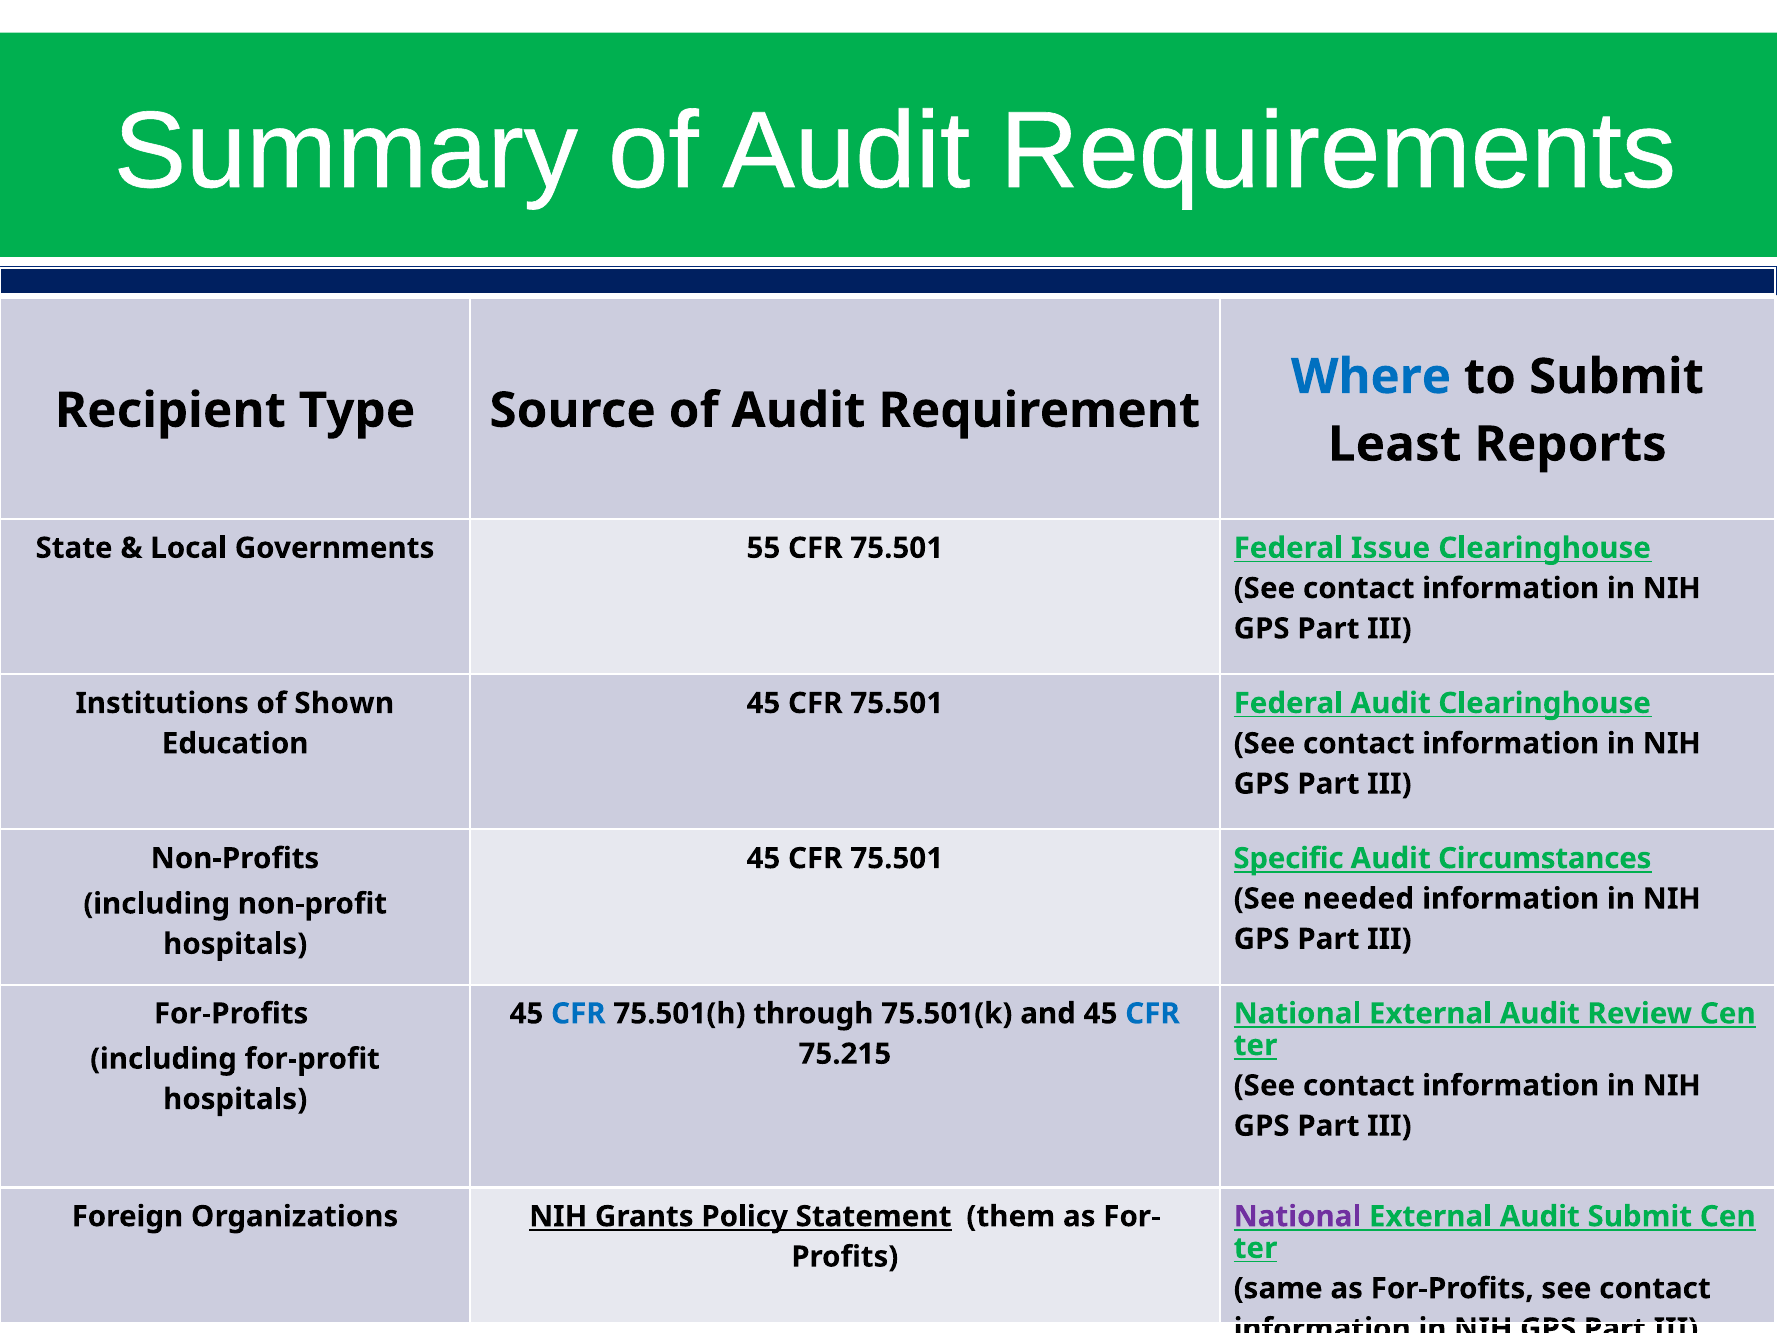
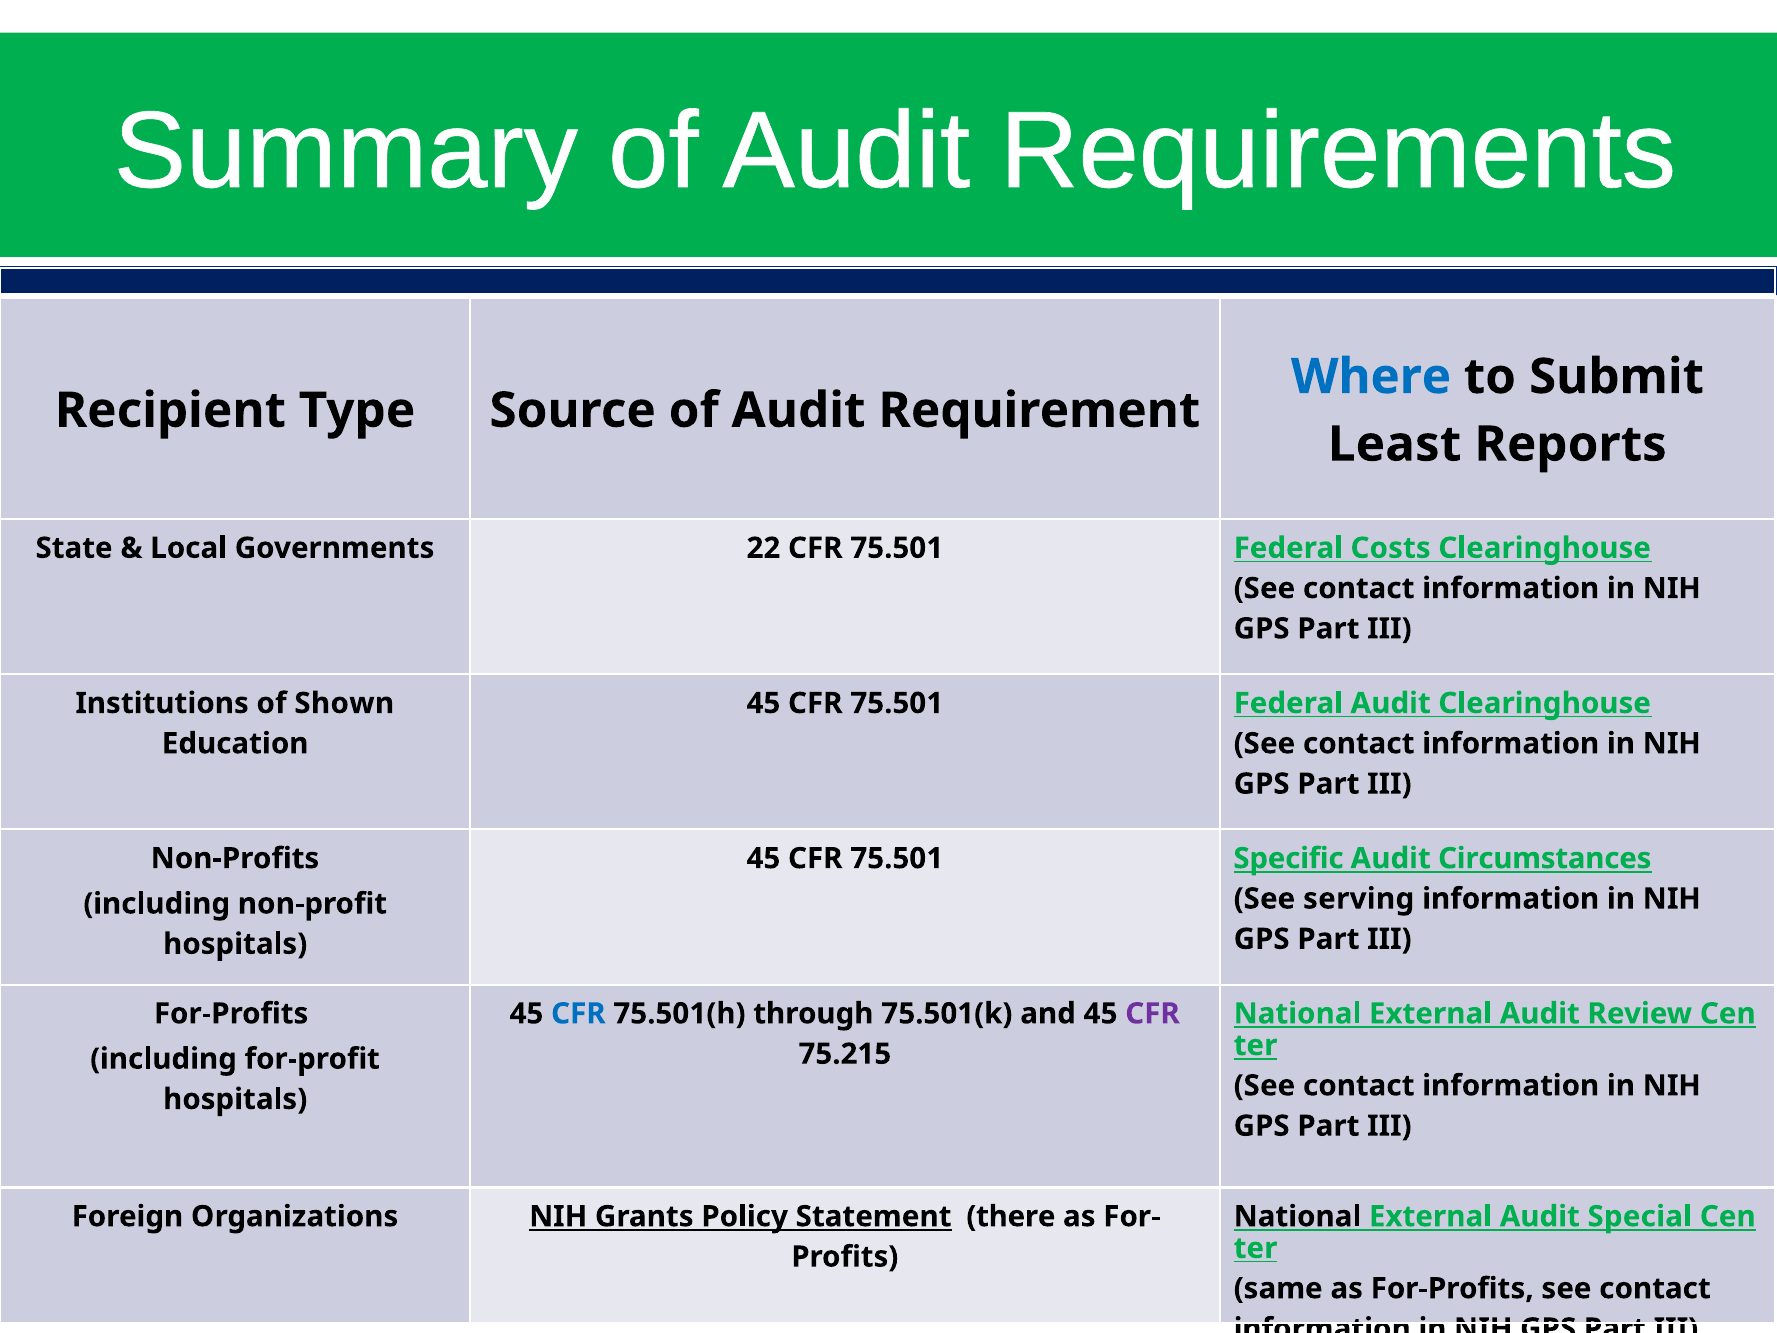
55: 55 -> 22
Issue: Issue -> Costs
needed: needed -> serving
CFR at (1153, 1013) colour: blue -> purple
them: them -> there
National at (1297, 1216) colour: purple -> black
Audit Submit: Submit -> Special
